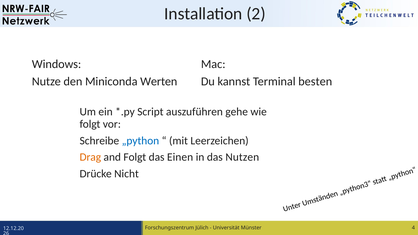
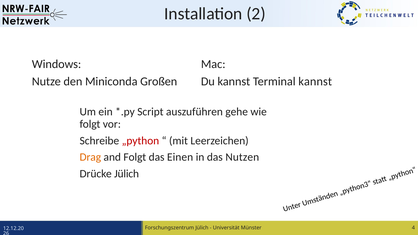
Terminal besten: besten -> kannst
Werten: Werten -> Großen
„python colour: blue -> red
Drücke Nicht: Nicht -> Jülich
